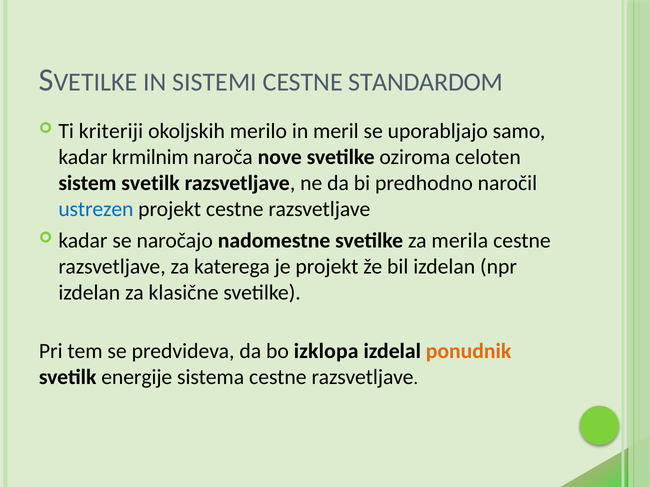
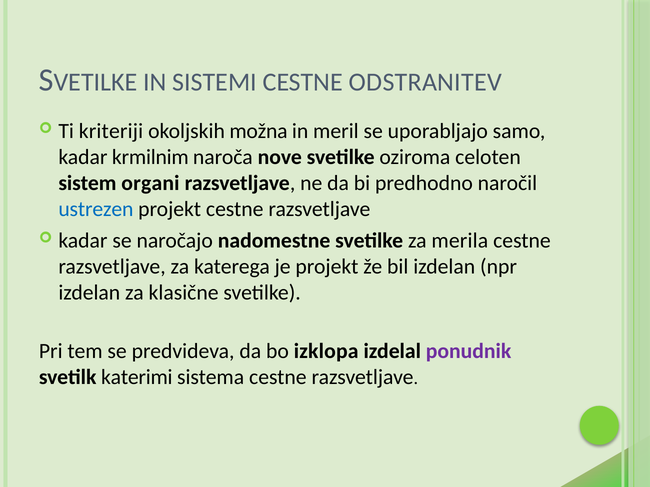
STANDARDOM: STANDARDOM -> ODSTRANITEV
merilo: merilo -> možna
sistem svetilk: svetilk -> organi
ponudnik colour: orange -> purple
energije: energije -> katerimi
